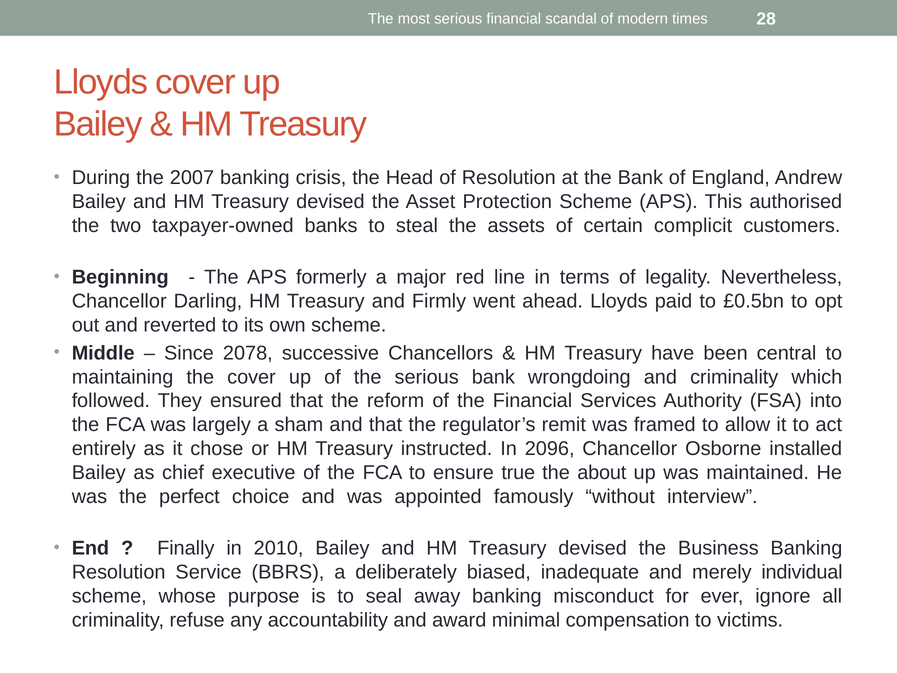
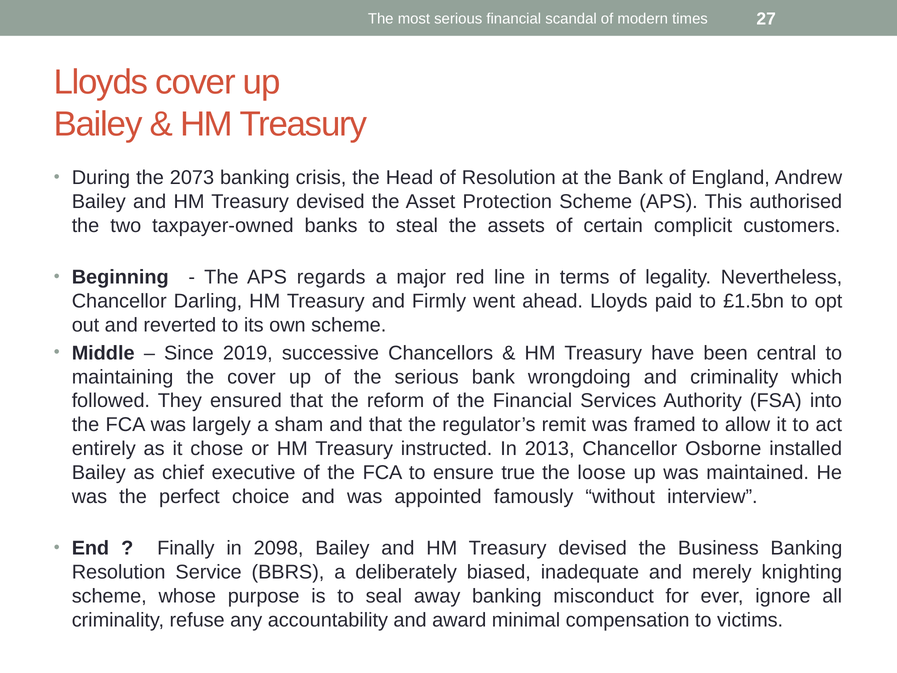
28: 28 -> 27
2007: 2007 -> 2073
formerly: formerly -> regards
£0.5bn: £0.5bn -> £1.5bn
2078: 2078 -> 2019
2096: 2096 -> 2013
about: about -> loose
2010: 2010 -> 2098
individual: individual -> knighting
